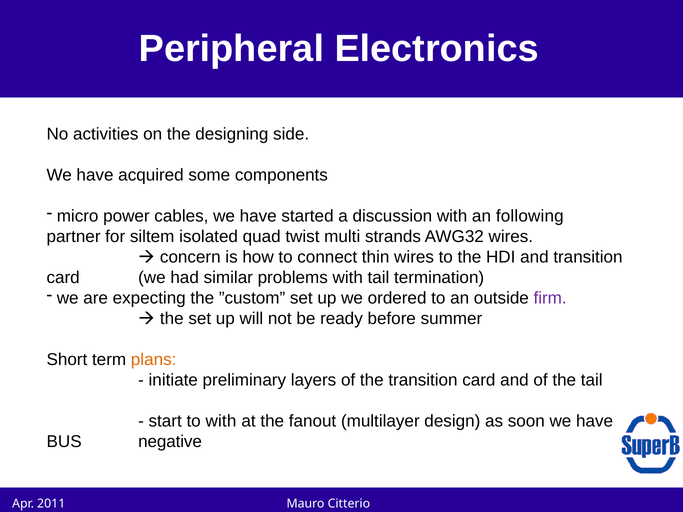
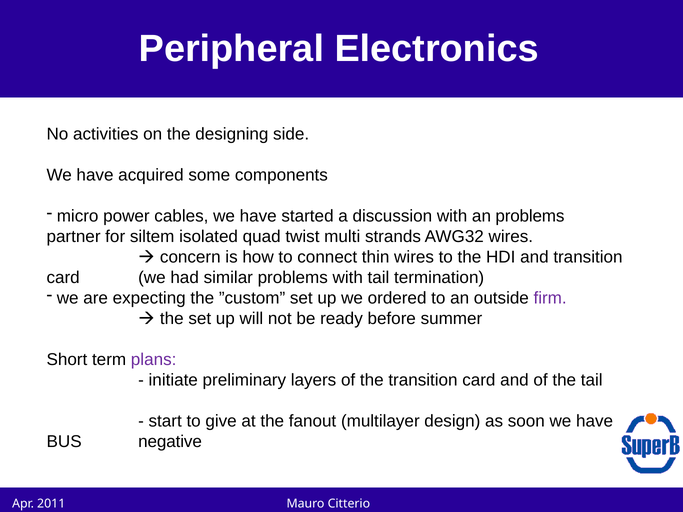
an following: following -> problems
plans colour: orange -> purple
to with: with -> give
